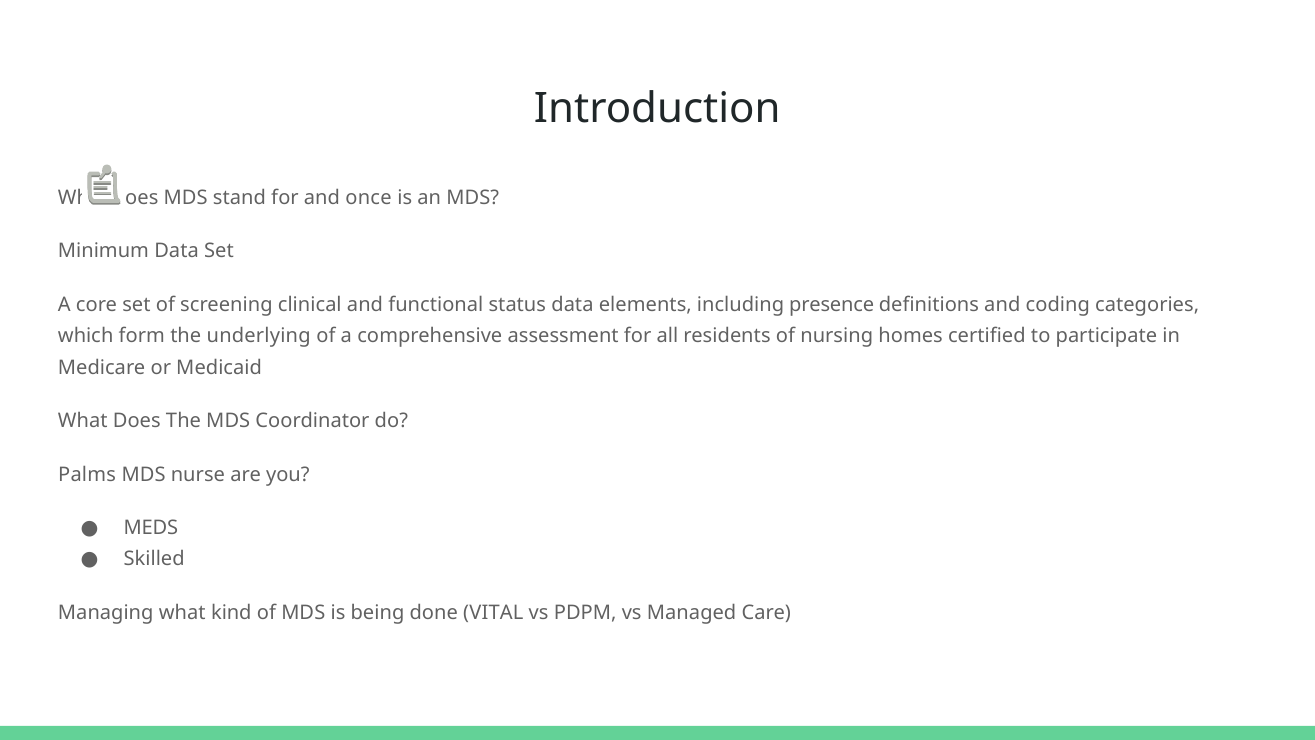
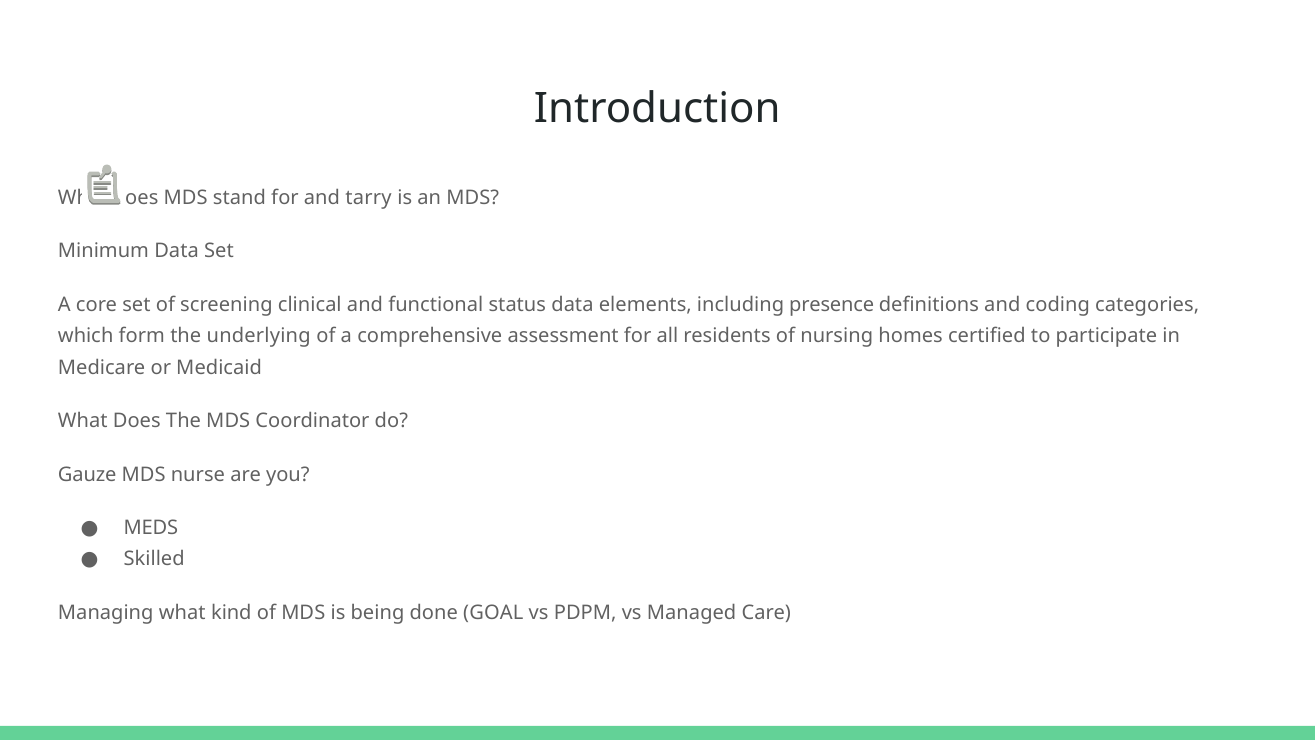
once: once -> tarry
Palms: Palms -> Gauze
VITAL: VITAL -> GOAL
